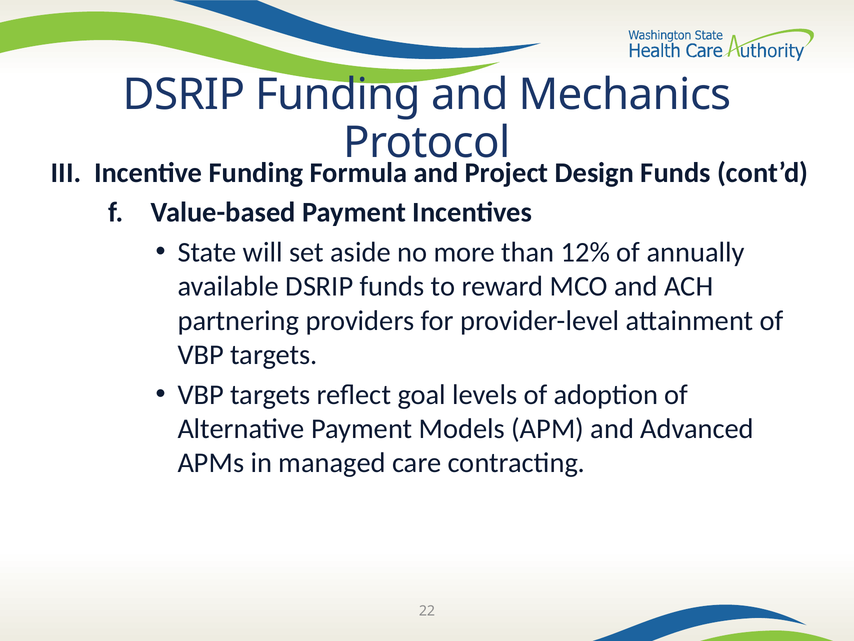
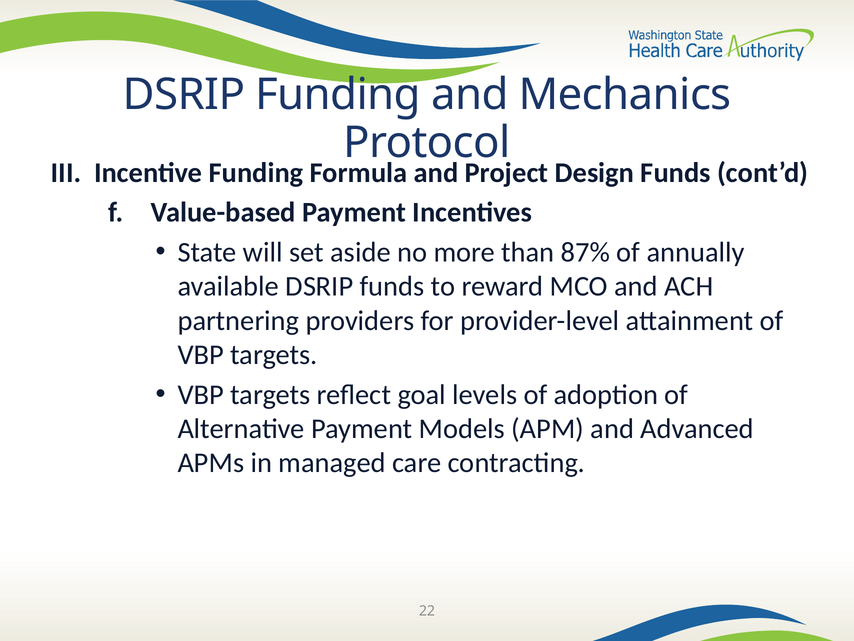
12%: 12% -> 87%
